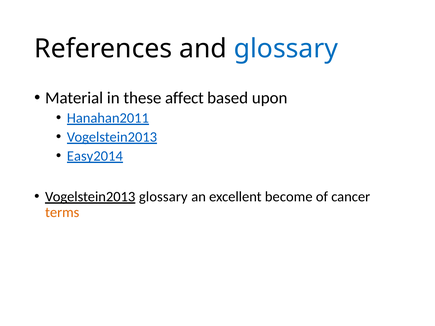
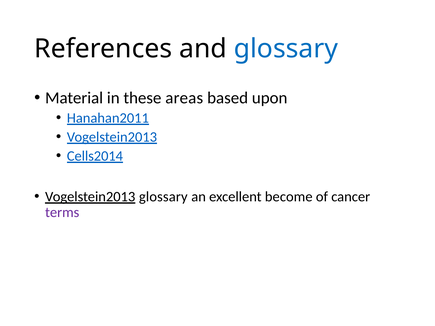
affect: affect -> areas
Easy2014: Easy2014 -> Cells2014
terms colour: orange -> purple
